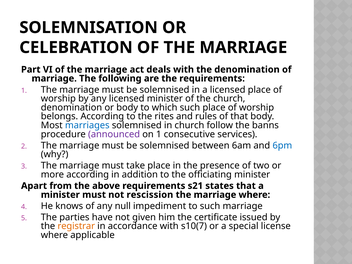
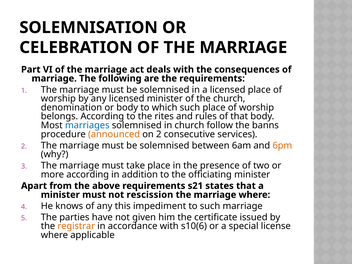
the denomination: denomination -> consequences
announced colour: purple -> orange
on 1: 1 -> 2
6pm colour: blue -> orange
null: null -> this
s10(7: s10(7 -> s10(6
